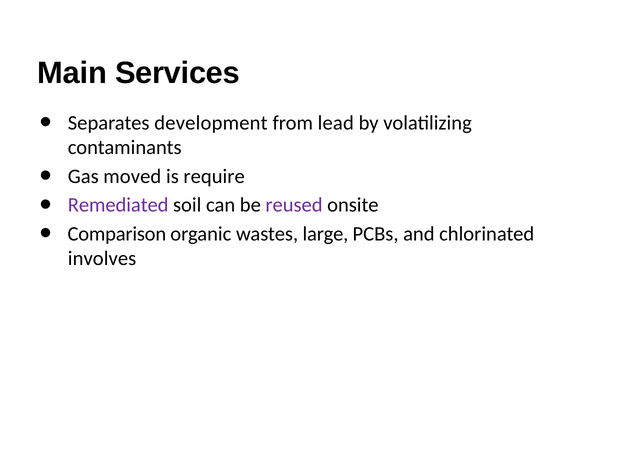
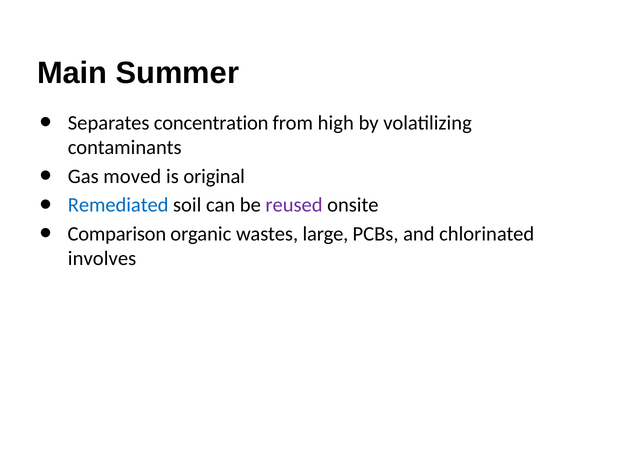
Services: Services -> Summer
development: development -> concentration
lead: lead -> high
require: require -> original
Remediated colour: purple -> blue
